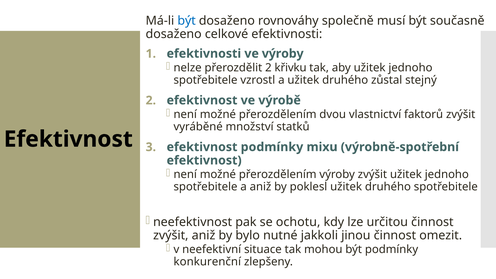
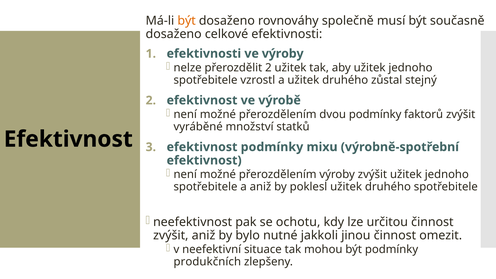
být at (187, 21) colour: blue -> orange
2 křivku: křivku -> užitek
dvou vlastnictví: vlastnictví -> podmínky
konkurenční: konkurenční -> produkčních
